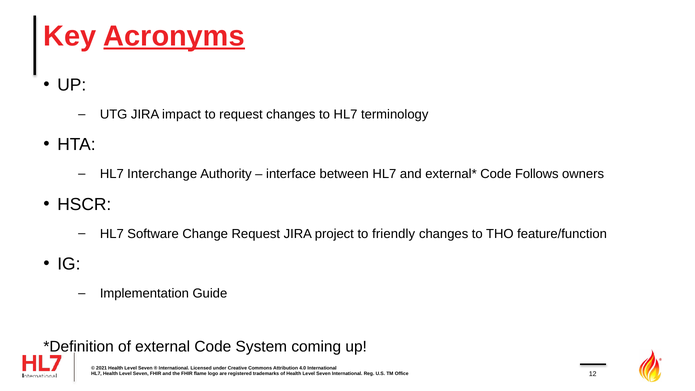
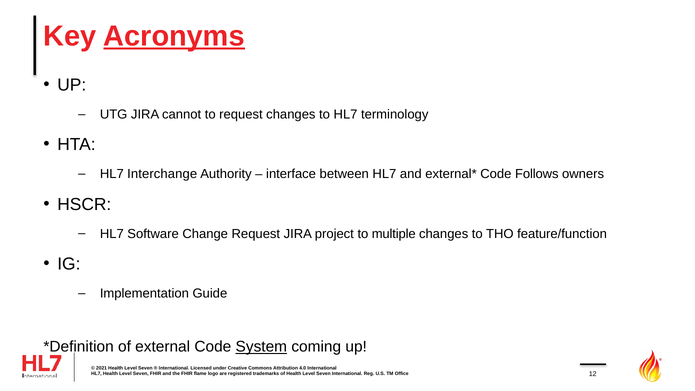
impact: impact -> cannot
friendly: friendly -> multiple
System underline: none -> present
